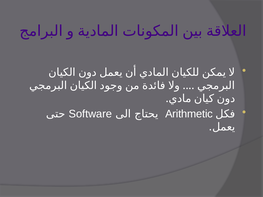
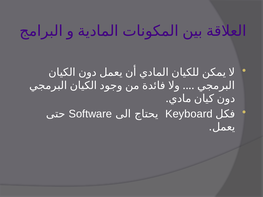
Arithmetic: Arithmetic -> Keyboard
